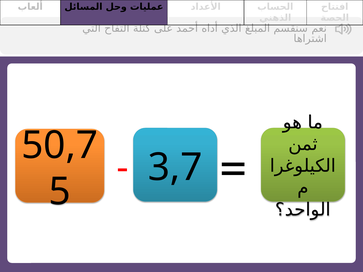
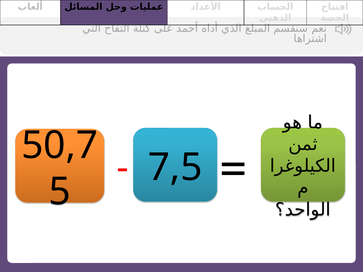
3,7: 3,7 -> 7,5
